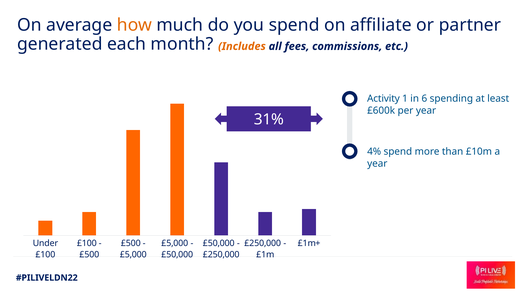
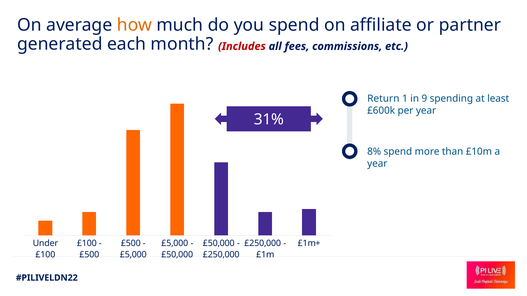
Includes colour: orange -> red
Activity: Activity -> Return
6: 6 -> 9
4%: 4% -> 8%
